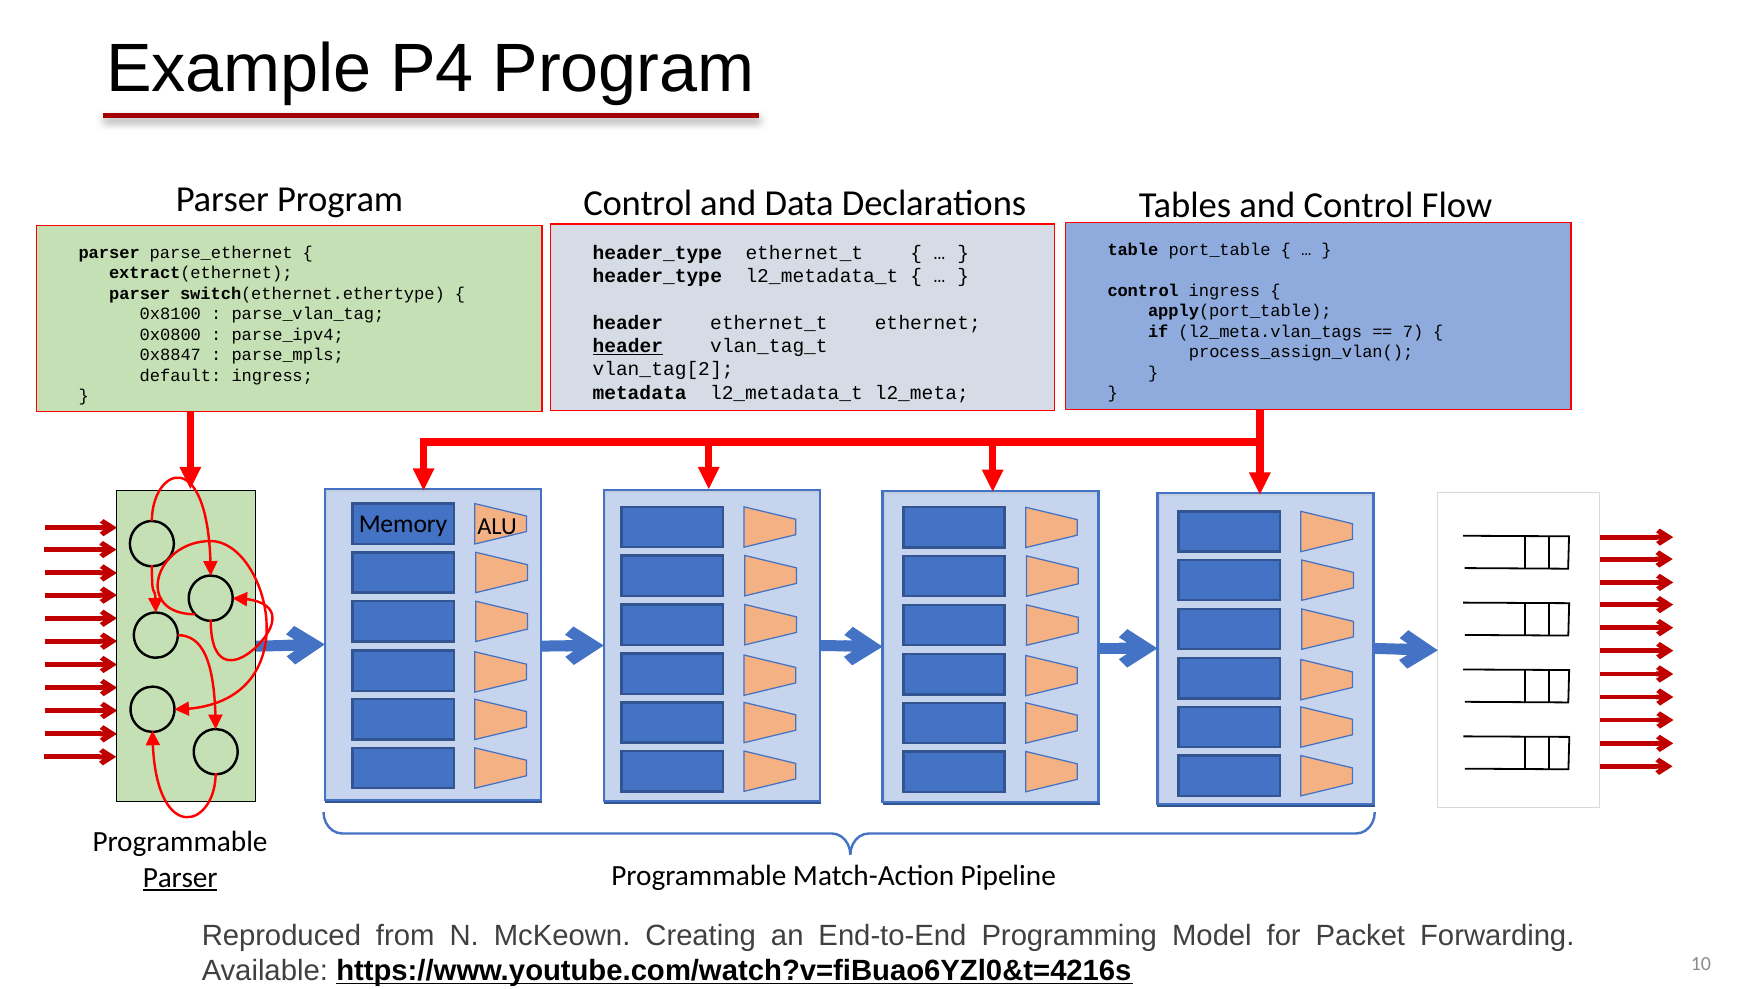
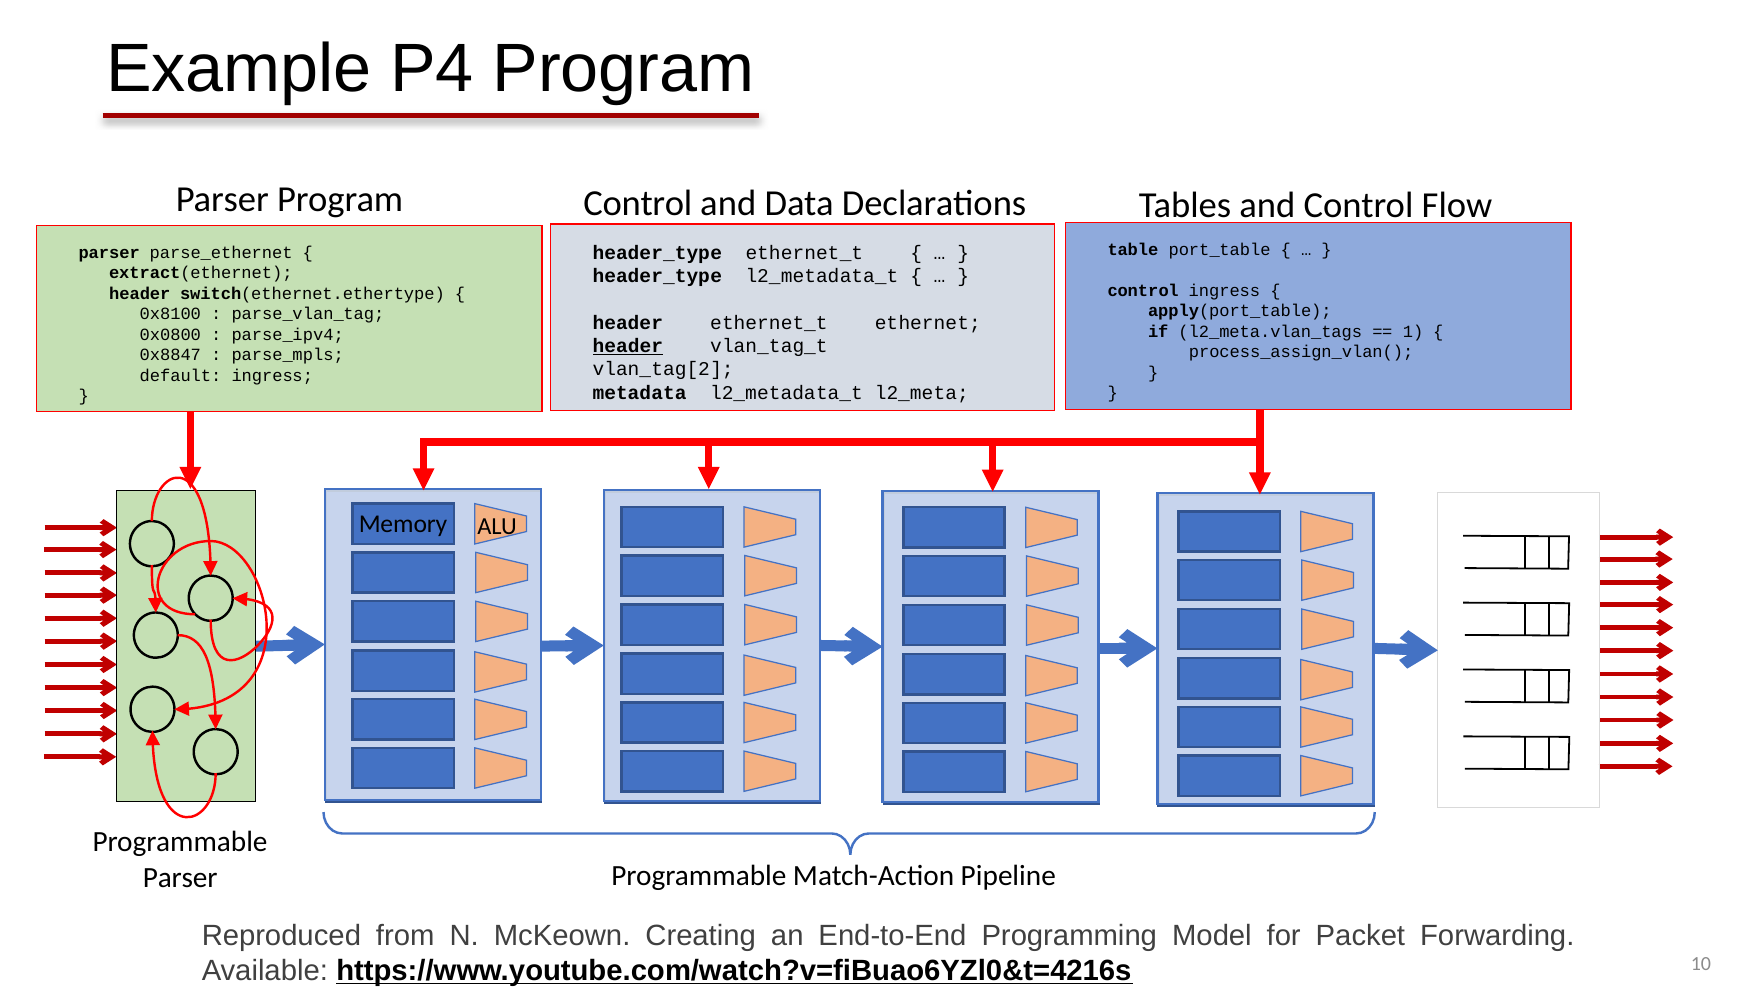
parser at (140, 294): parser -> header
7: 7 -> 1
Parser at (180, 877) underline: present -> none
